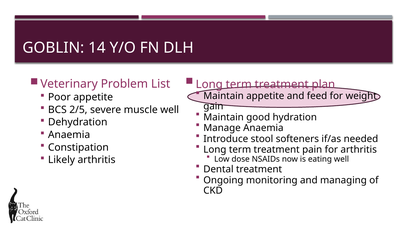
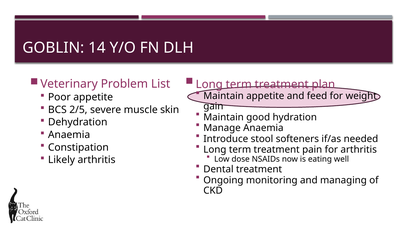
muscle well: well -> skin
